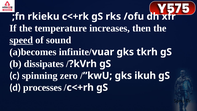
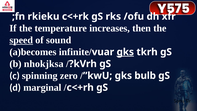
gks at (125, 52) underline: none -> present
dissipates: dissipates -> nhokjksa
ikuh: ikuh -> bulb
processes: processes -> marginal
